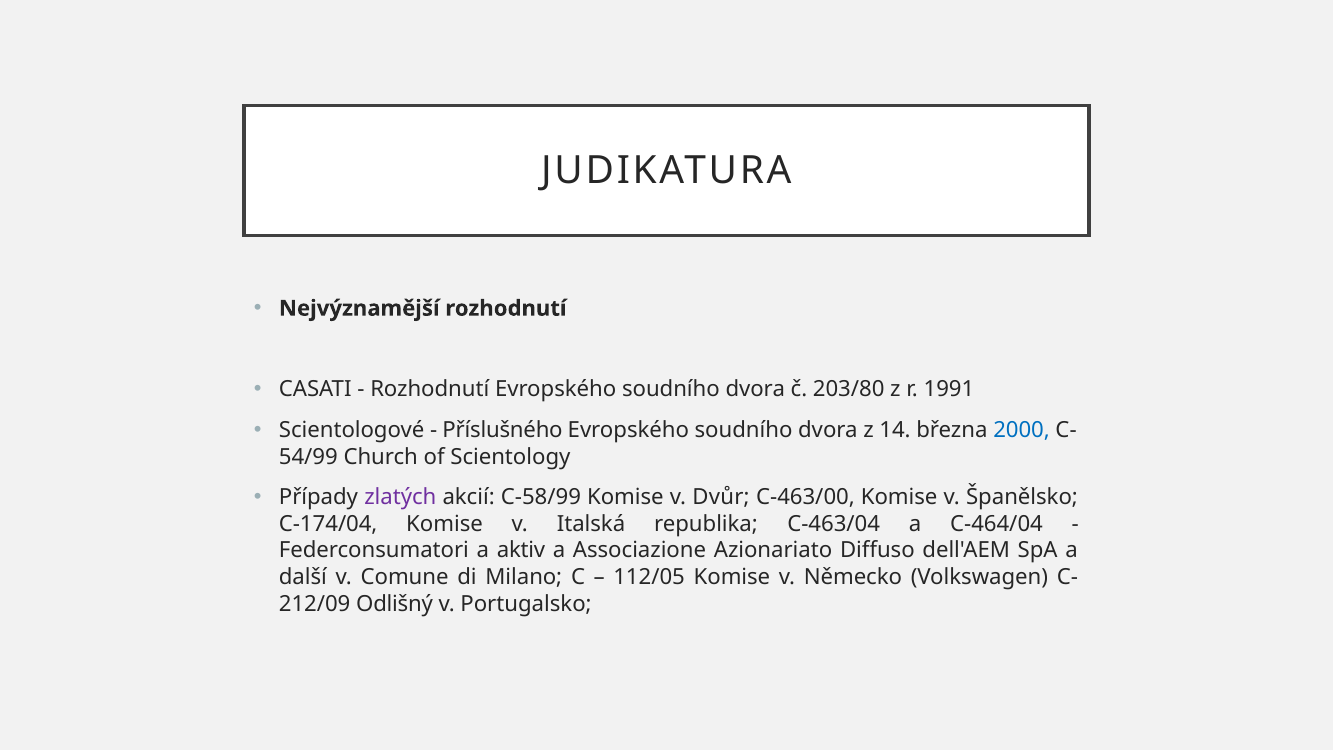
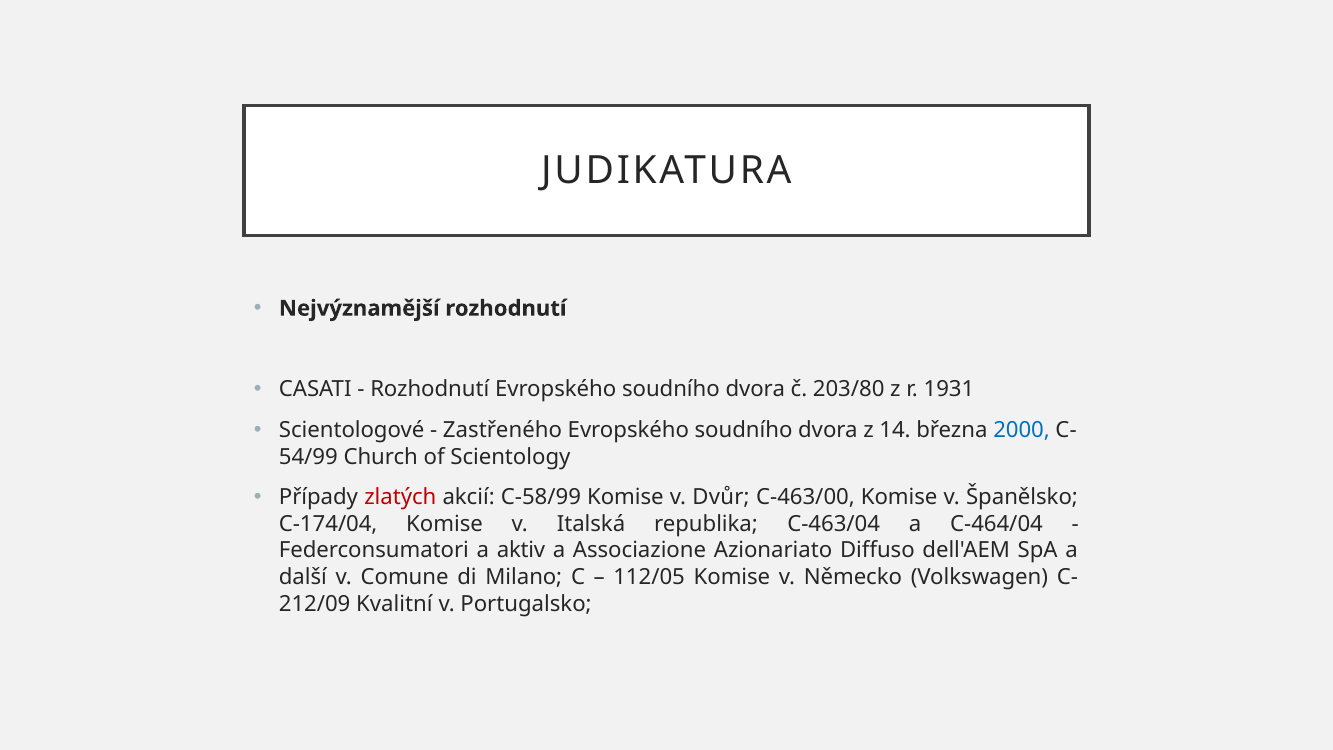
1991: 1991 -> 1931
Příslušného: Příslušného -> Zastřeného
zlatých colour: purple -> red
Odlišný: Odlišný -> Kvalitní
